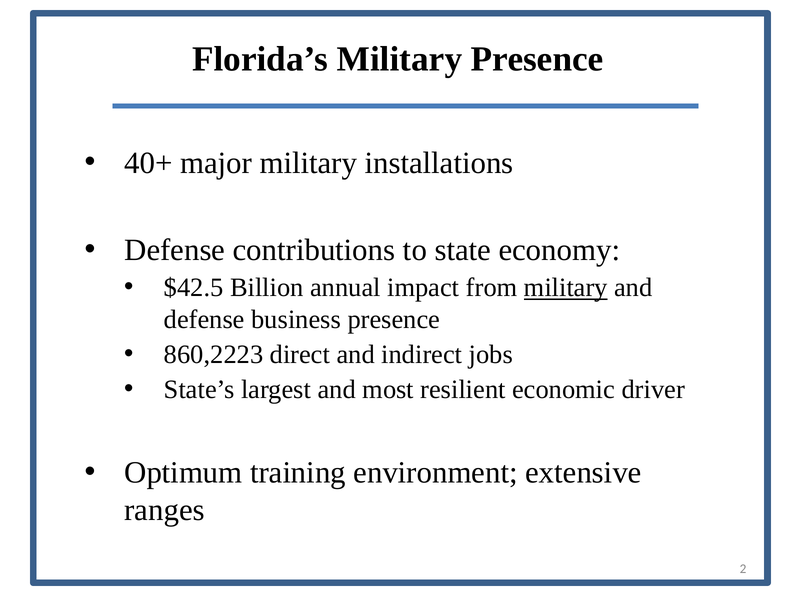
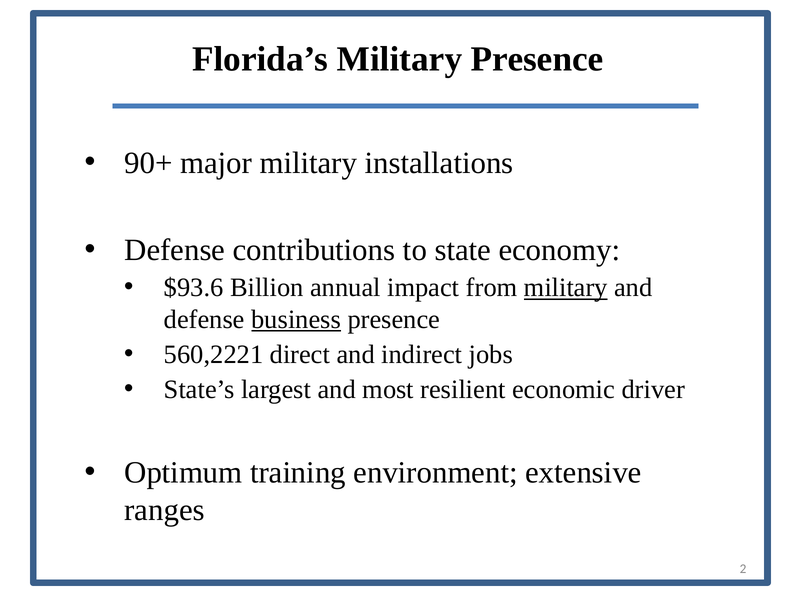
40+: 40+ -> 90+
$42.5: $42.5 -> $93.6
business underline: none -> present
860,2223: 860,2223 -> 560,2221
